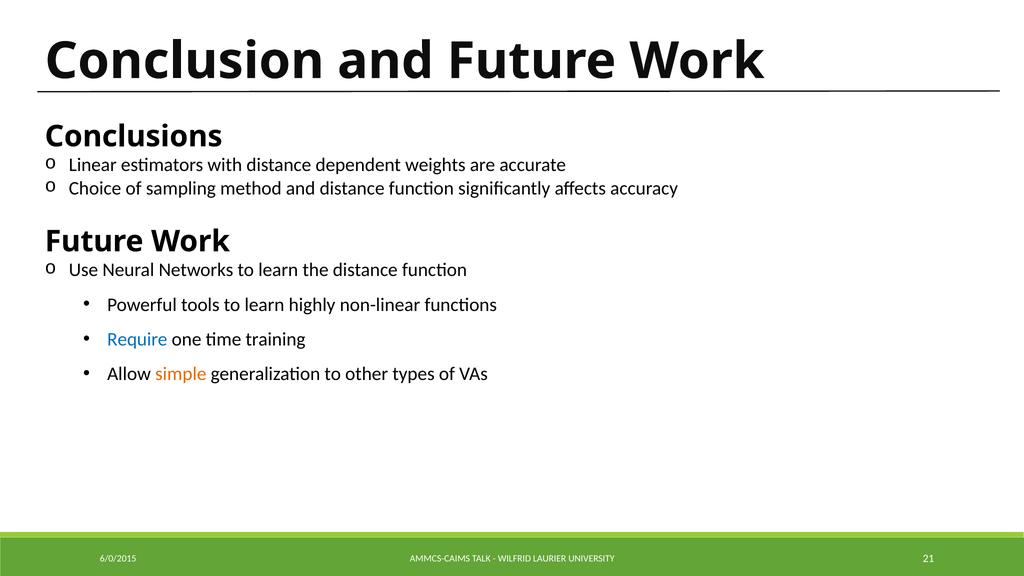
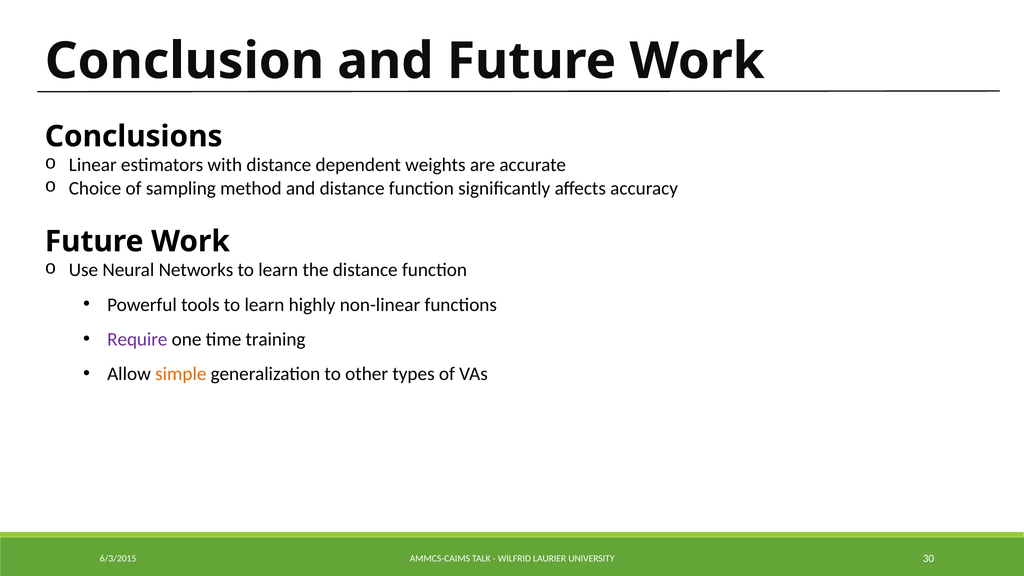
Require colour: blue -> purple
6/0/2015: 6/0/2015 -> 6/3/2015
21: 21 -> 30
